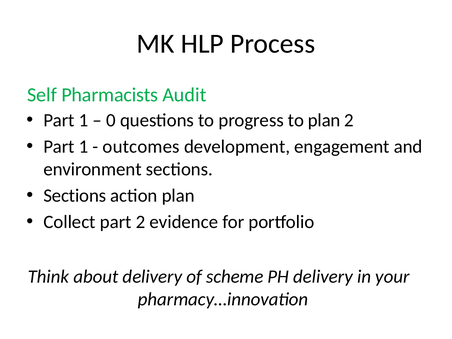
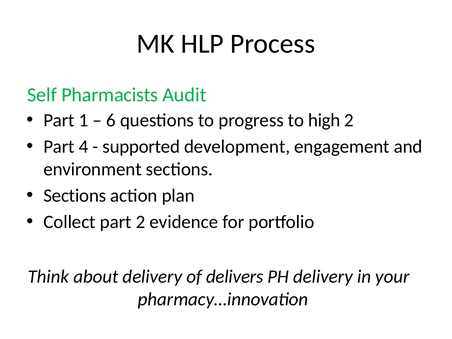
0: 0 -> 6
to plan: plan -> high
1 at (84, 147): 1 -> 4
outcomes: outcomes -> supported
scheme: scheme -> delivers
